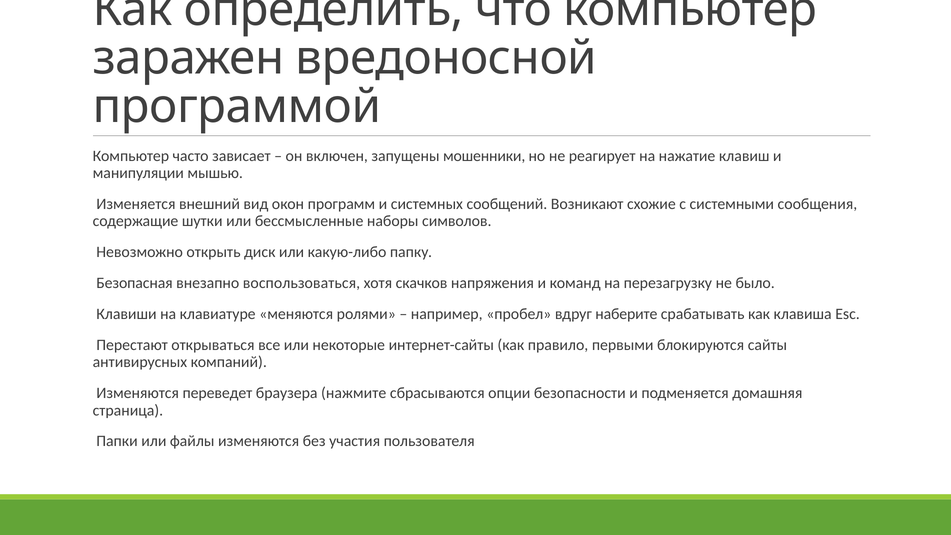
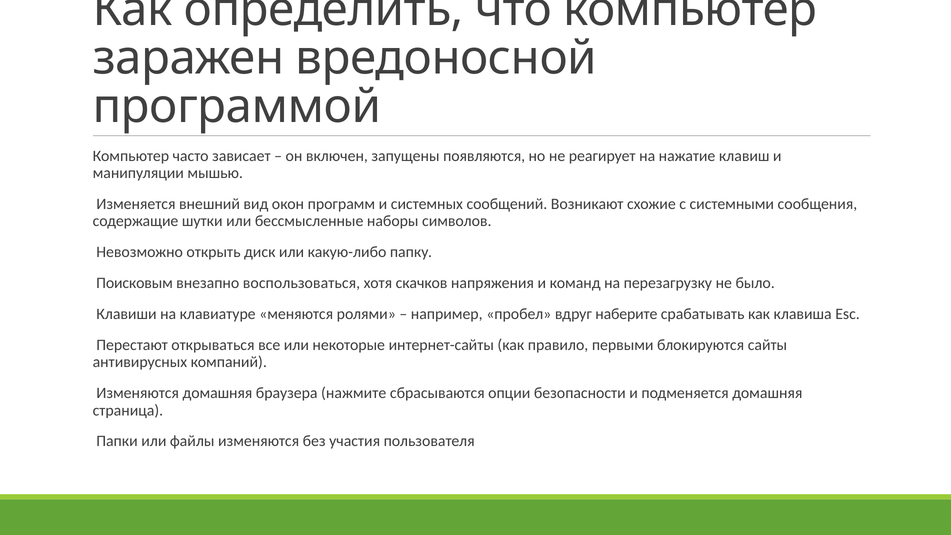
мошенники: мошенники -> появляются
Безопасная: Безопасная -> Поисковым
Изменяются переведет: переведет -> домашняя
